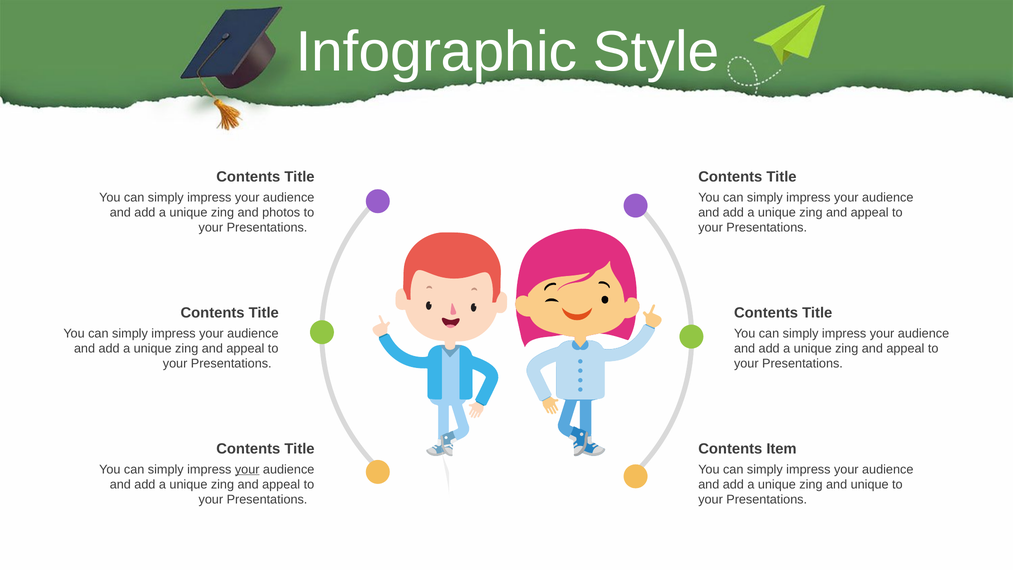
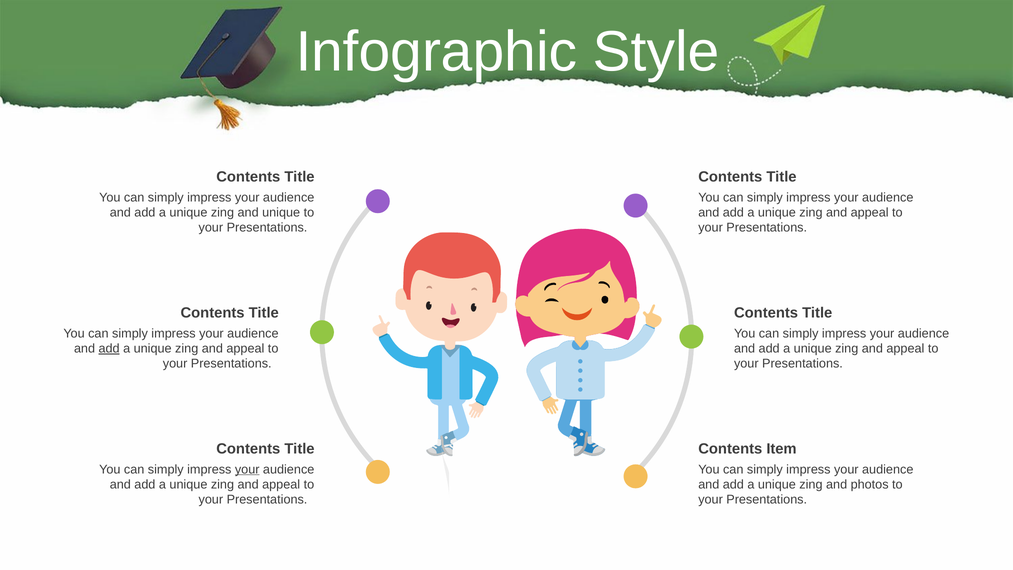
and photos: photos -> unique
add at (109, 348) underline: none -> present
and unique: unique -> photos
